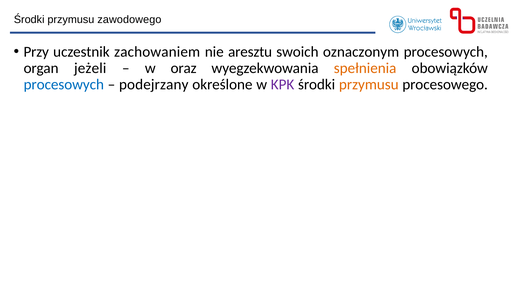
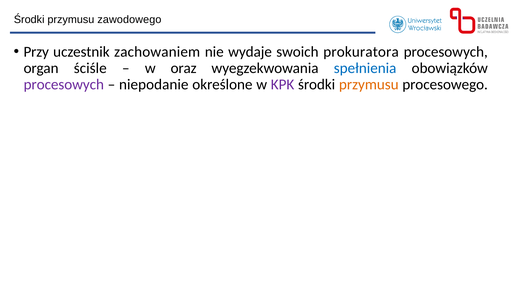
aresztu: aresztu -> wydaje
oznaczonym: oznaczonym -> prokuratora
jeżeli: jeżeli -> ściśle
spełnienia colour: orange -> blue
procesowych at (64, 84) colour: blue -> purple
podejrzany: podejrzany -> niepodanie
